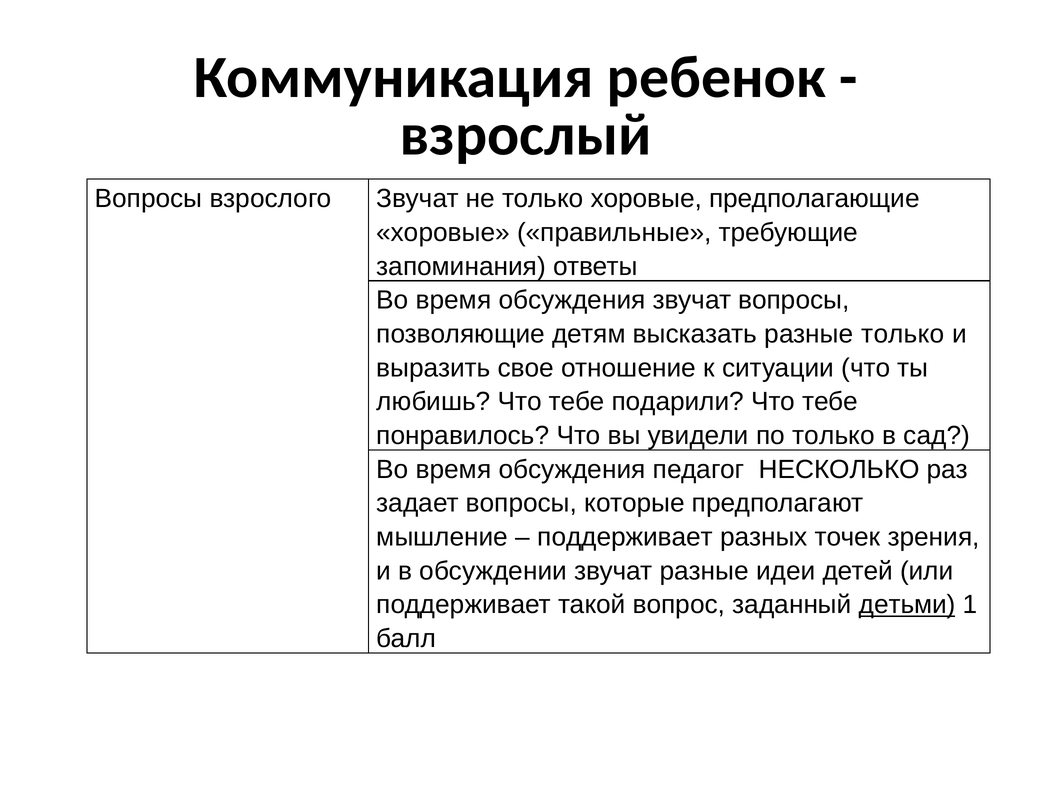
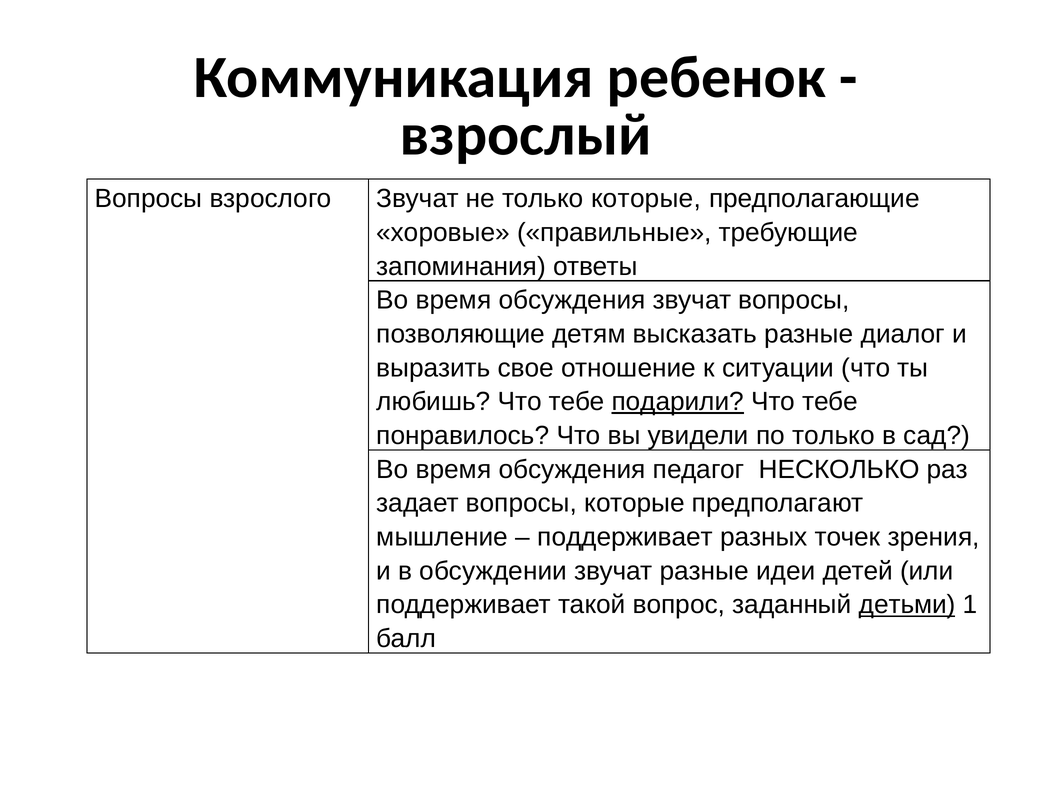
только хоровые: хоровые -> которые
разные только: только -> диалог
подарили underline: none -> present
